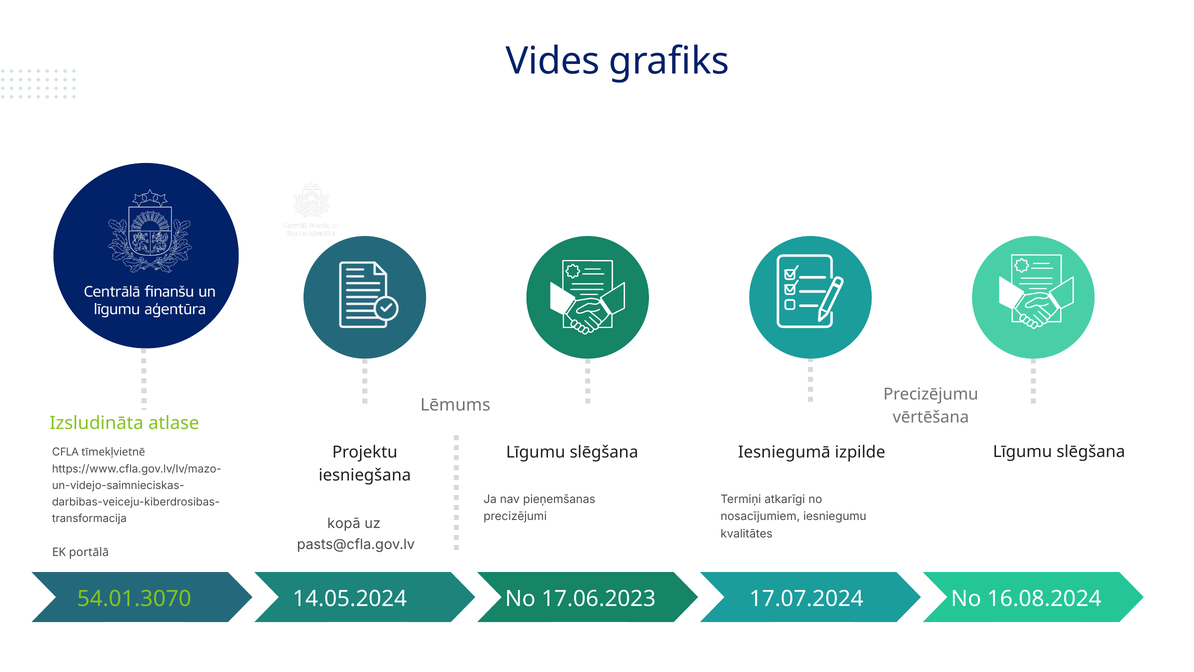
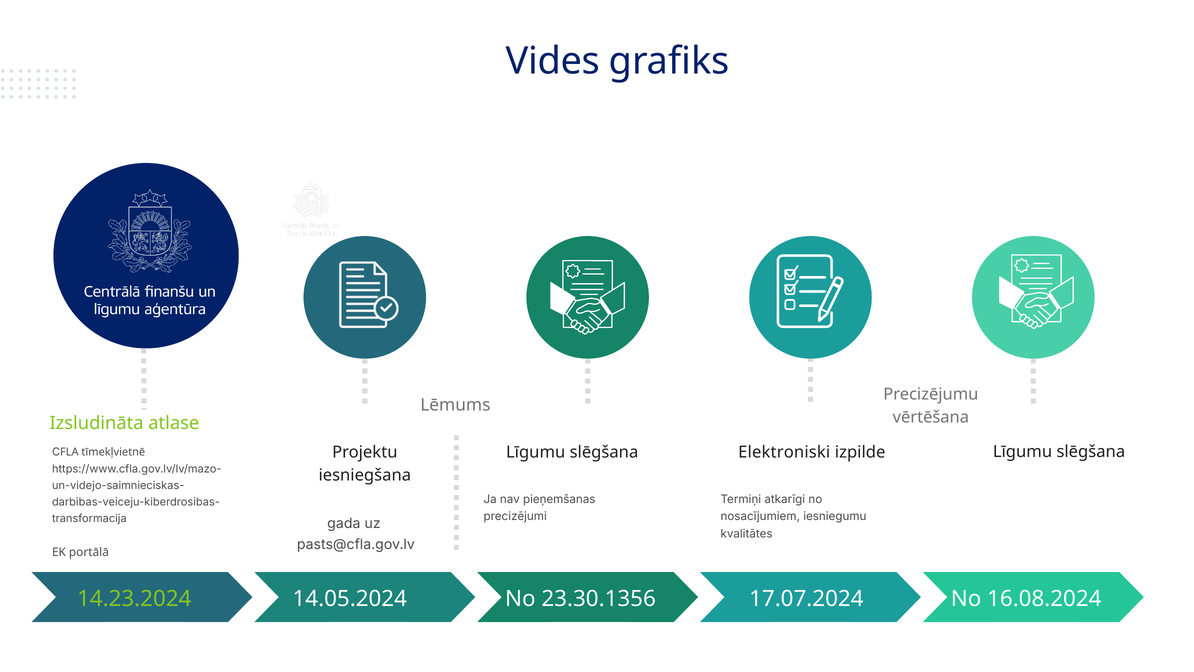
Iesniegumā: Iesniegumā -> Elektroniski
kopā: kopā -> gada
54.01.3070: 54.01.3070 -> 14.23.2024
17.06.2023: 17.06.2023 -> 23.30.1356
